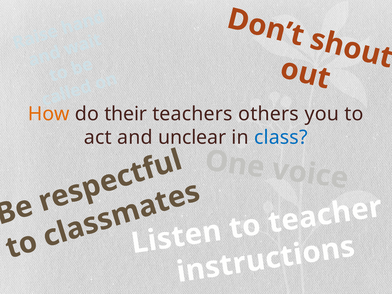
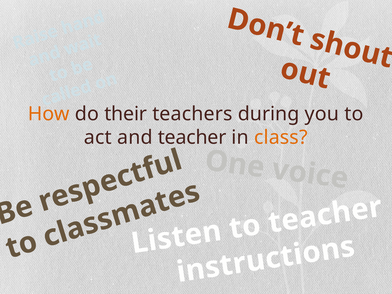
others: others -> during
unclear: unclear -> teacher
class colour: blue -> orange
